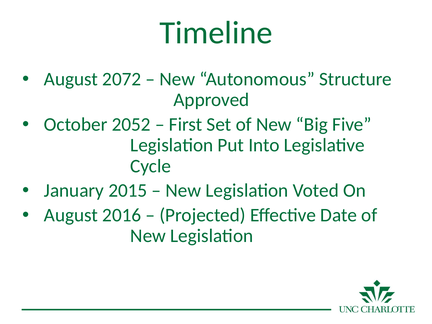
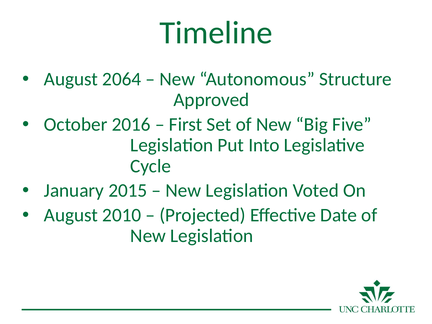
2072: 2072 -> 2064
2052: 2052 -> 2016
2016: 2016 -> 2010
